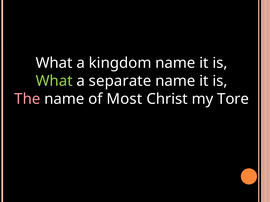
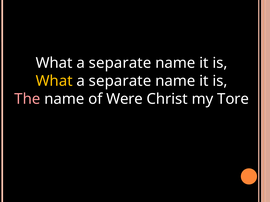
kingdom at (120, 63): kingdom -> separate
What at (54, 81) colour: light green -> yellow
Most: Most -> Were
